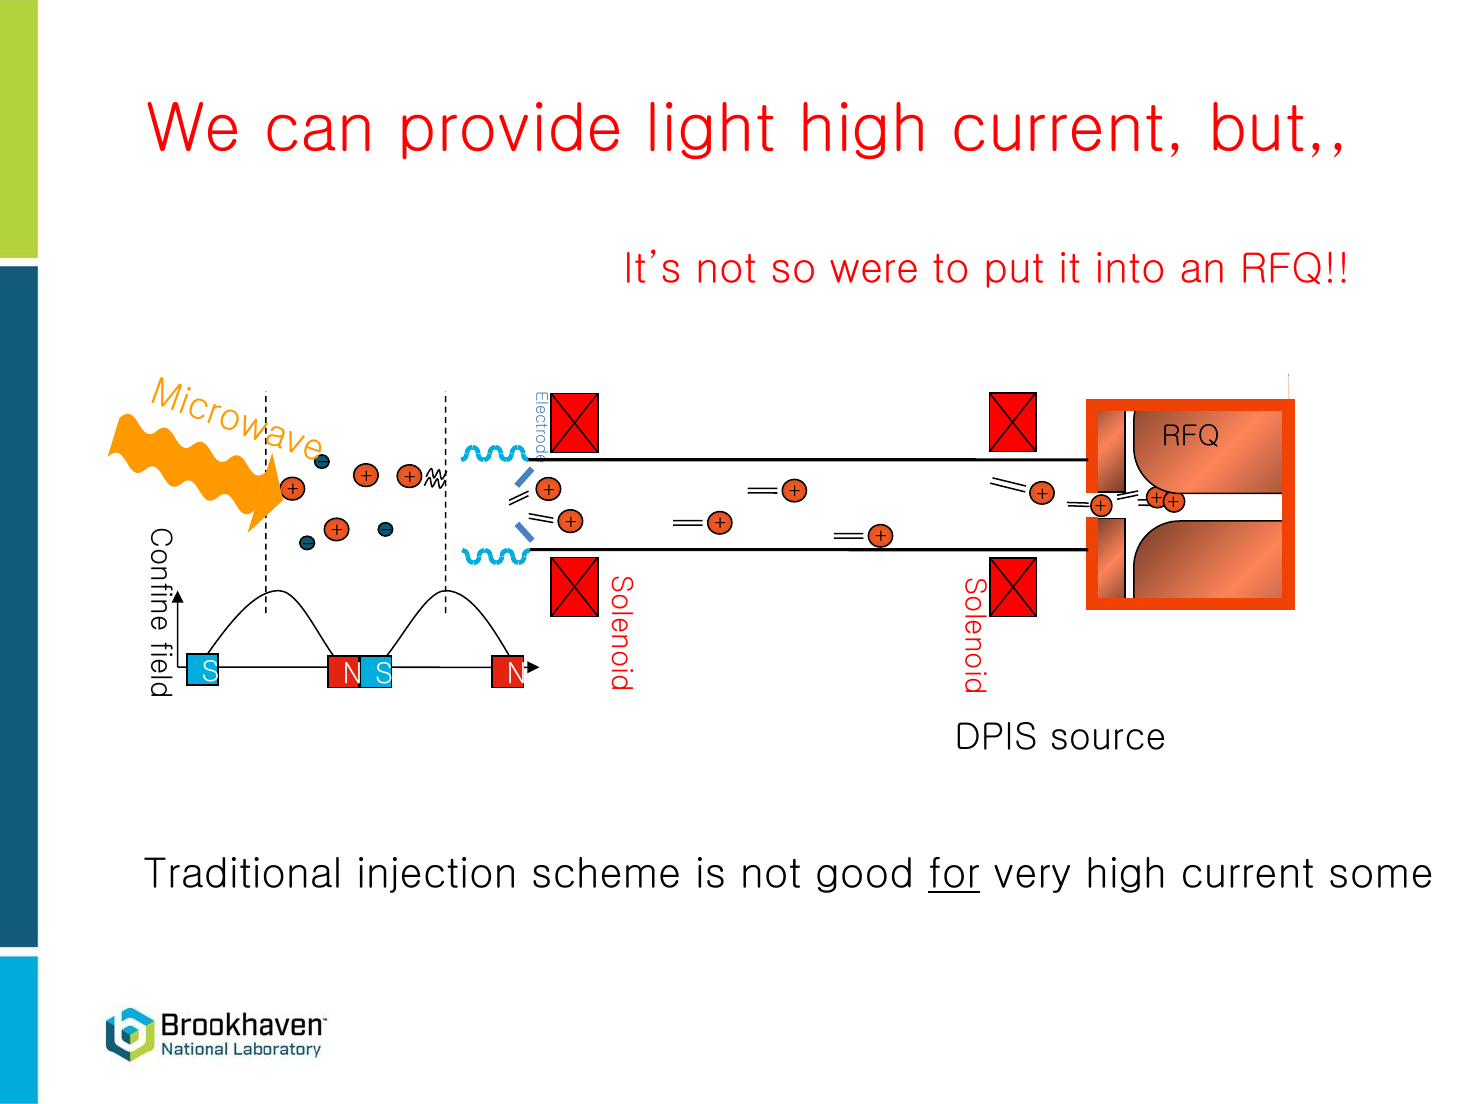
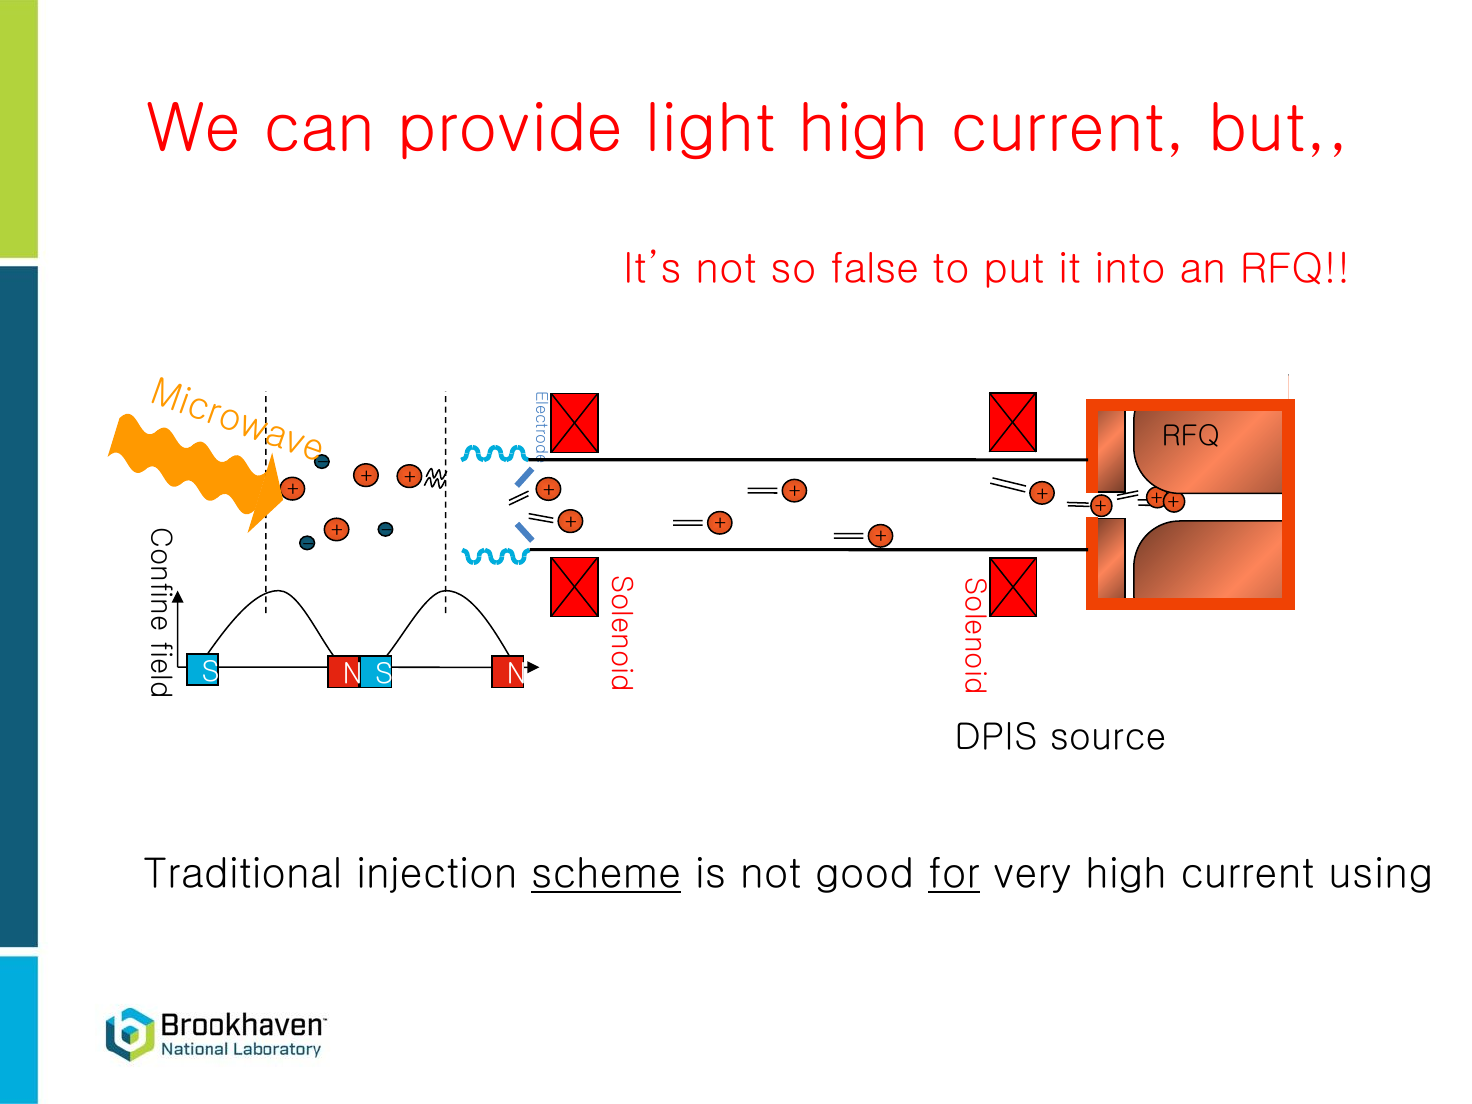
were: were -> false
scheme underline: none -> present
some: some -> using
